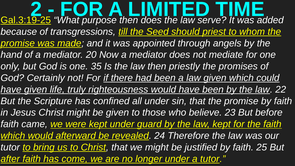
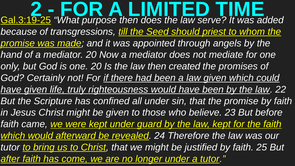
one 35: 35 -> 20
priestly: priestly -> created
